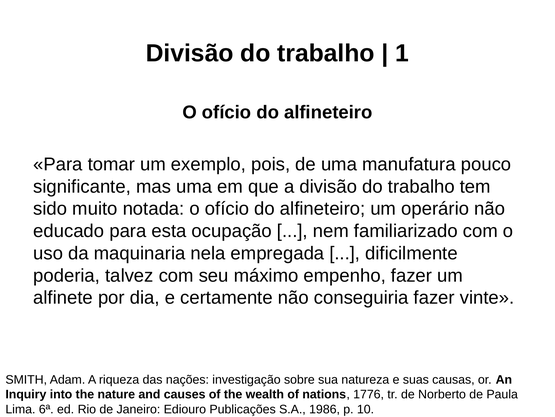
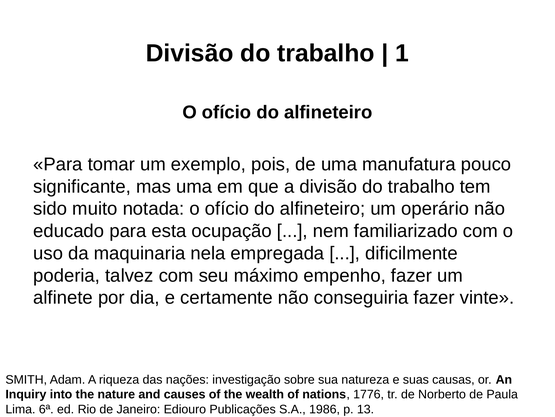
10: 10 -> 13
